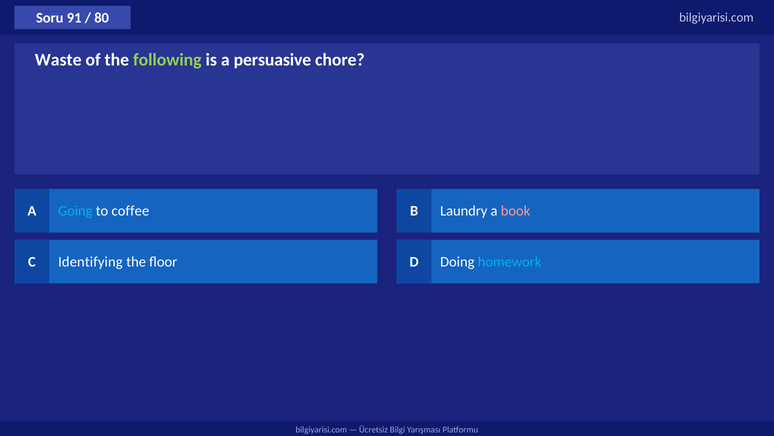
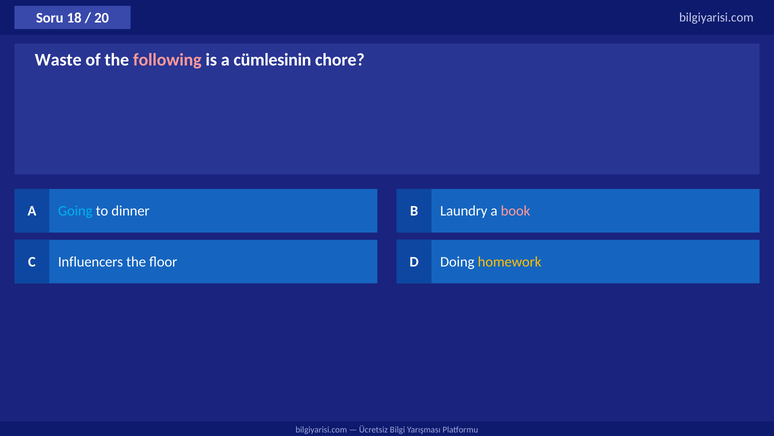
91: 91 -> 18
80: 80 -> 20
following colour: light green -> pink
persuasive: persuasive -> cümlesinin
coffee: coffee -> dinner
Identifying: Identifying -> Influencers
homework colour: light blue -> yellow
